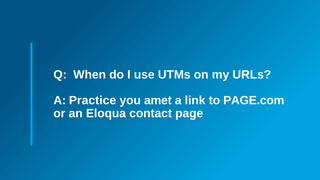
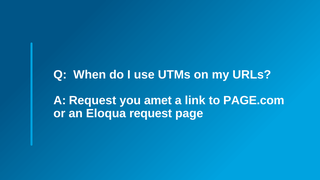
A Practice: Practice -> Request
Eloqua contact: contact -> request
